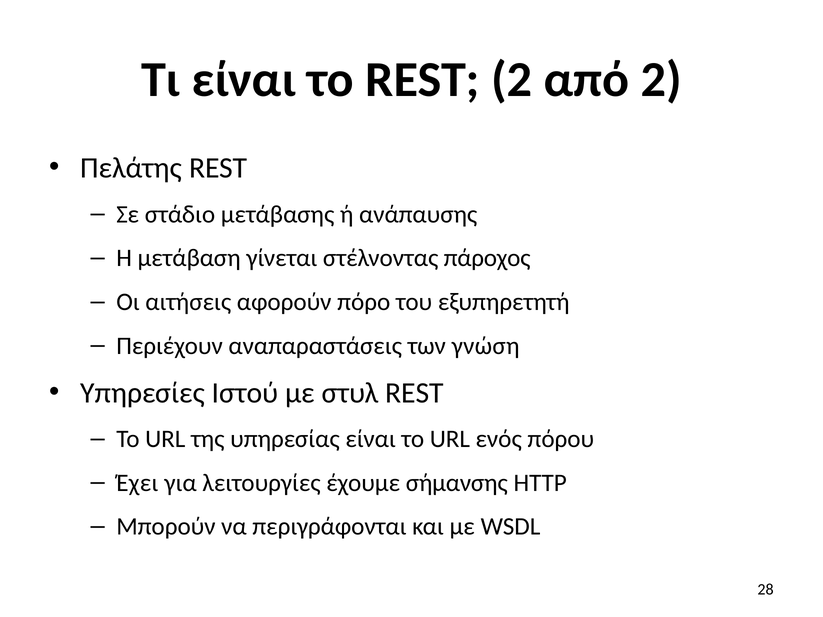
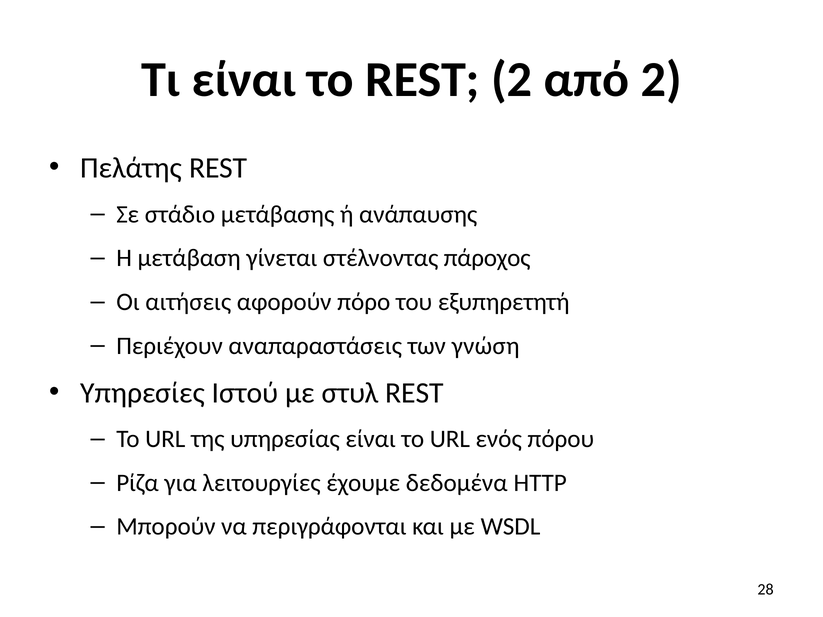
Έχει: Έχει -> Ρίζα
σήμανσης: σήμανσης -> δεδομένα
